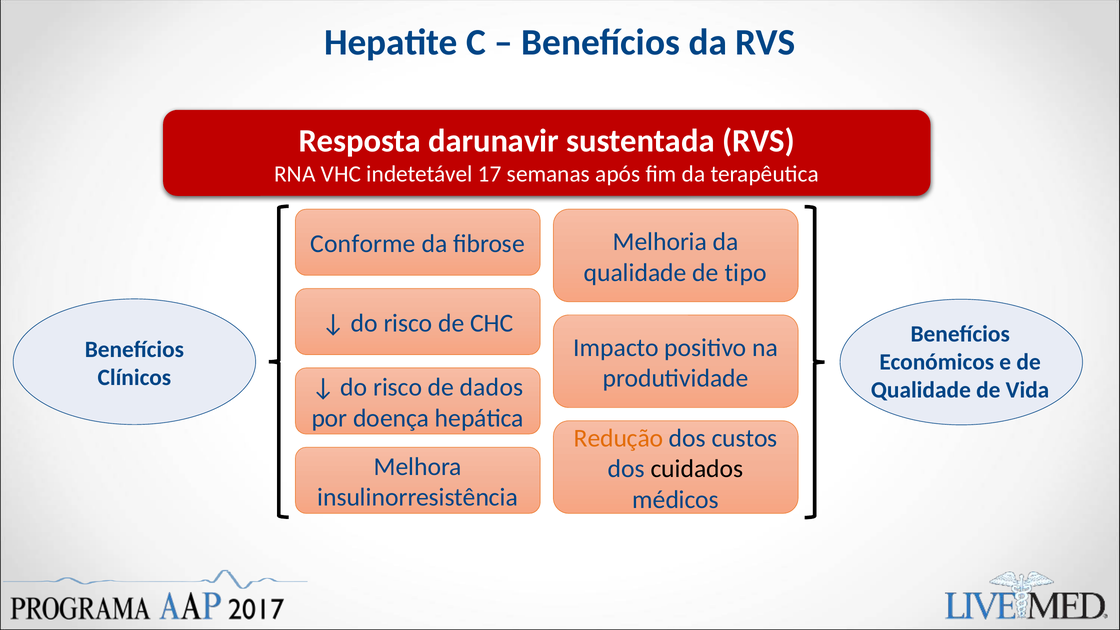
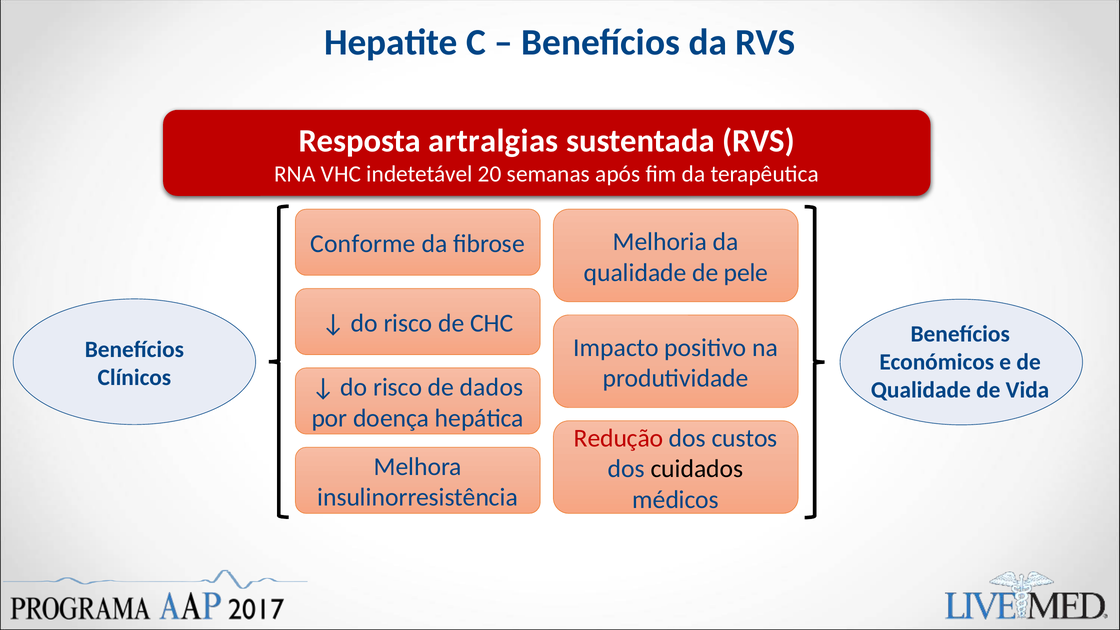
darunavir: darunavir -> artralgias
17: 17 -> 20
tipo: tipo -> pele
Redução colour: orange -> red
